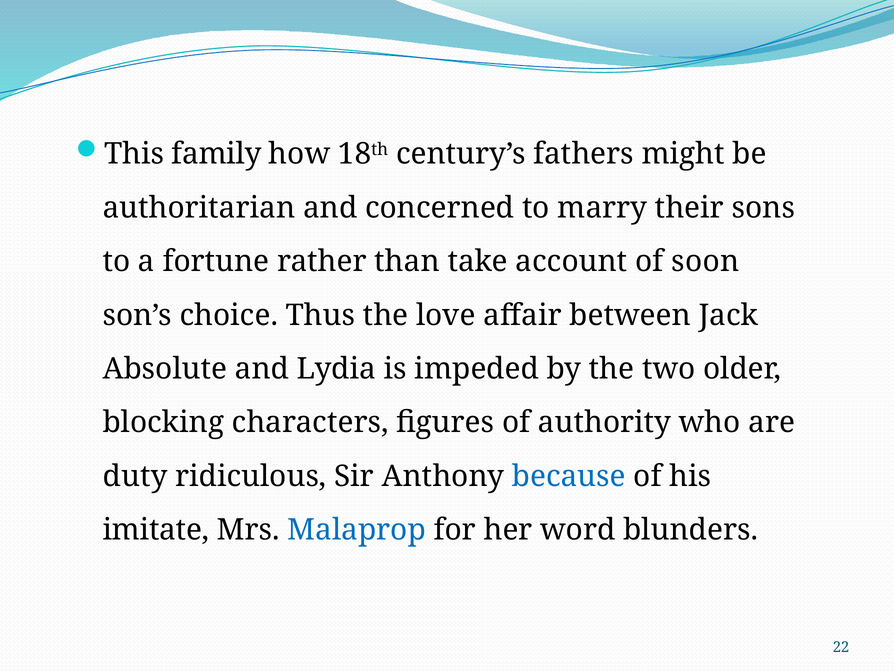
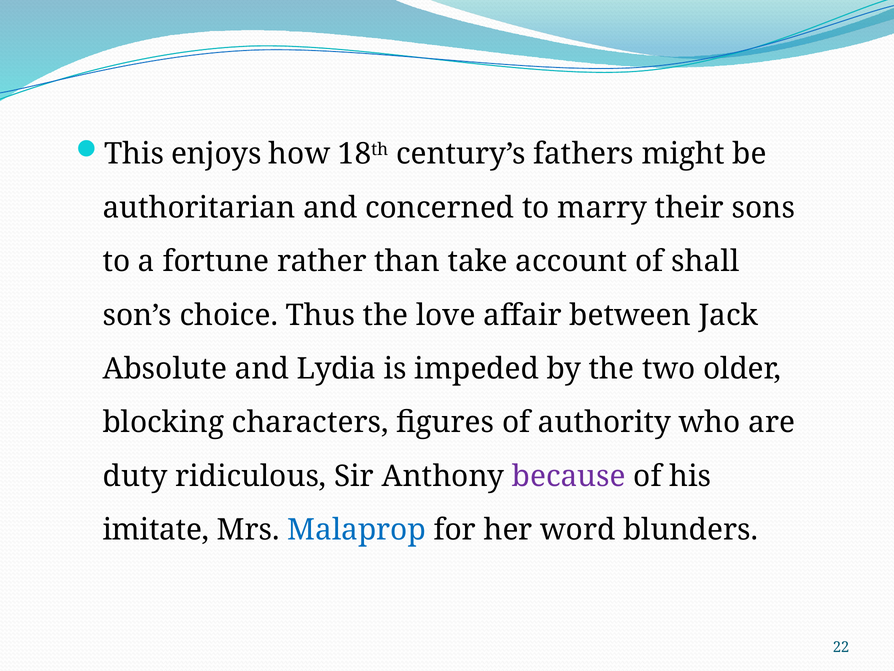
family: family -> enjoys
soon: soon -> shall
because colour: blue -> purple
